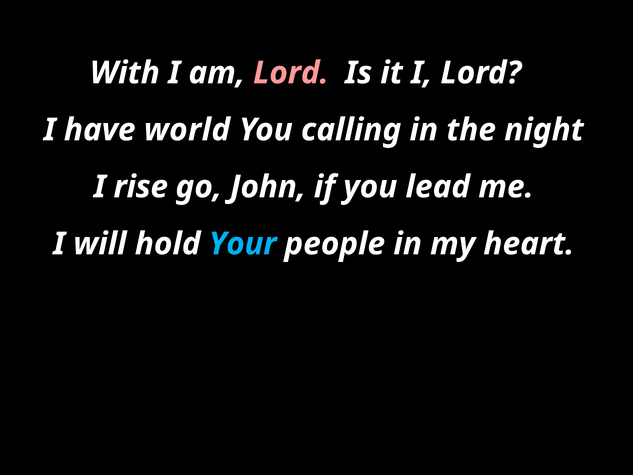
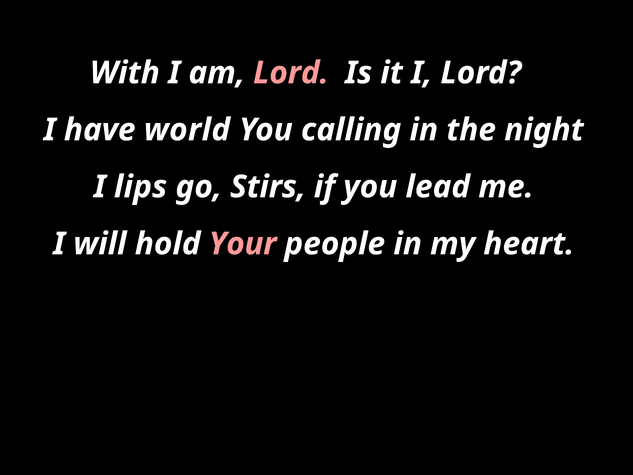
rise: rise -> lips
John: John -> Stirs
Your colour: light blue -> pink
